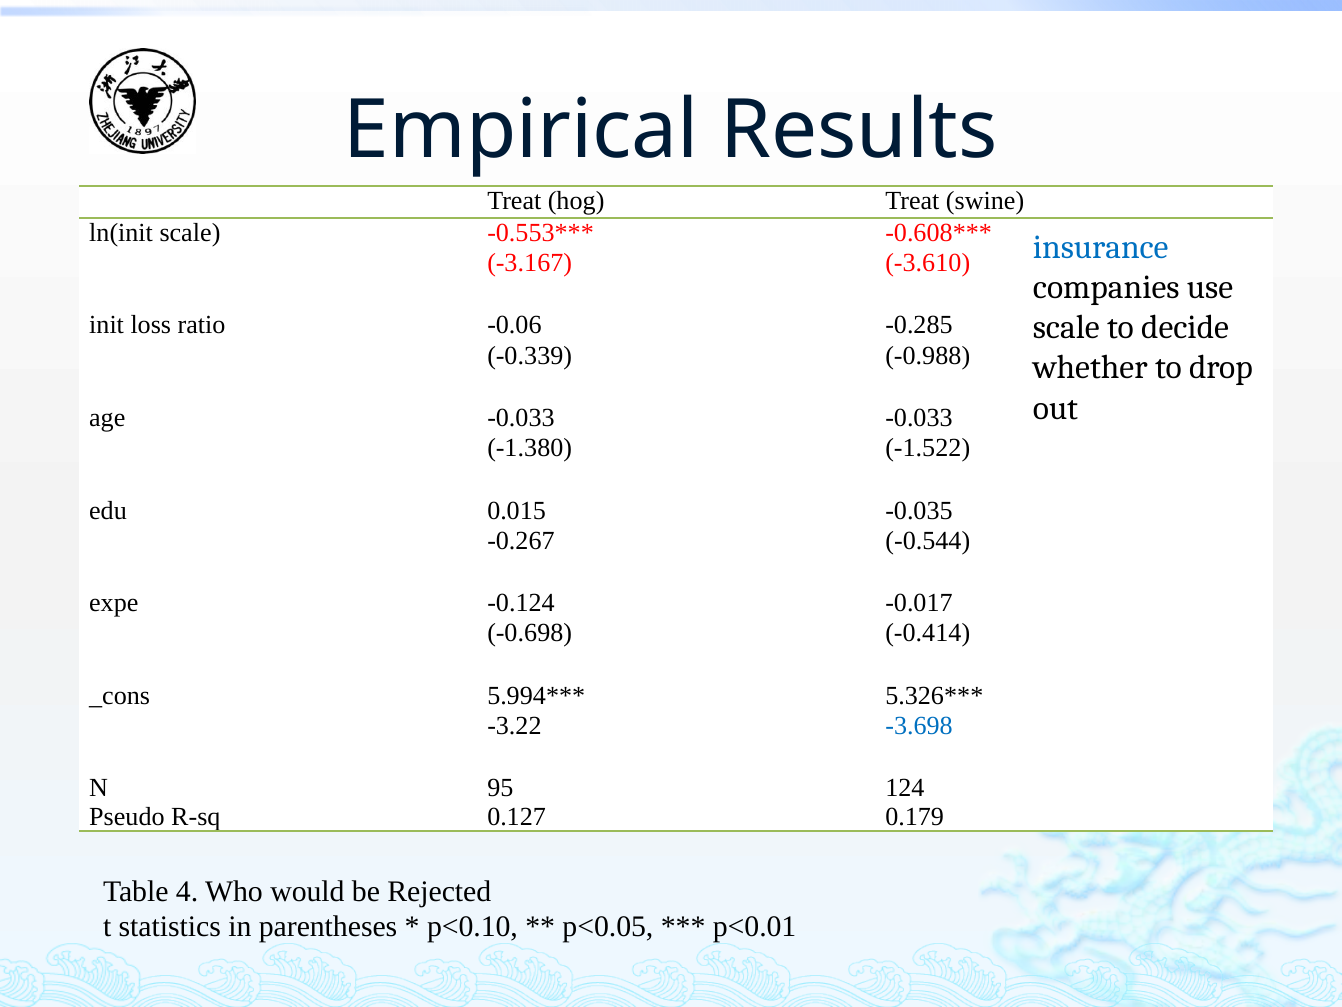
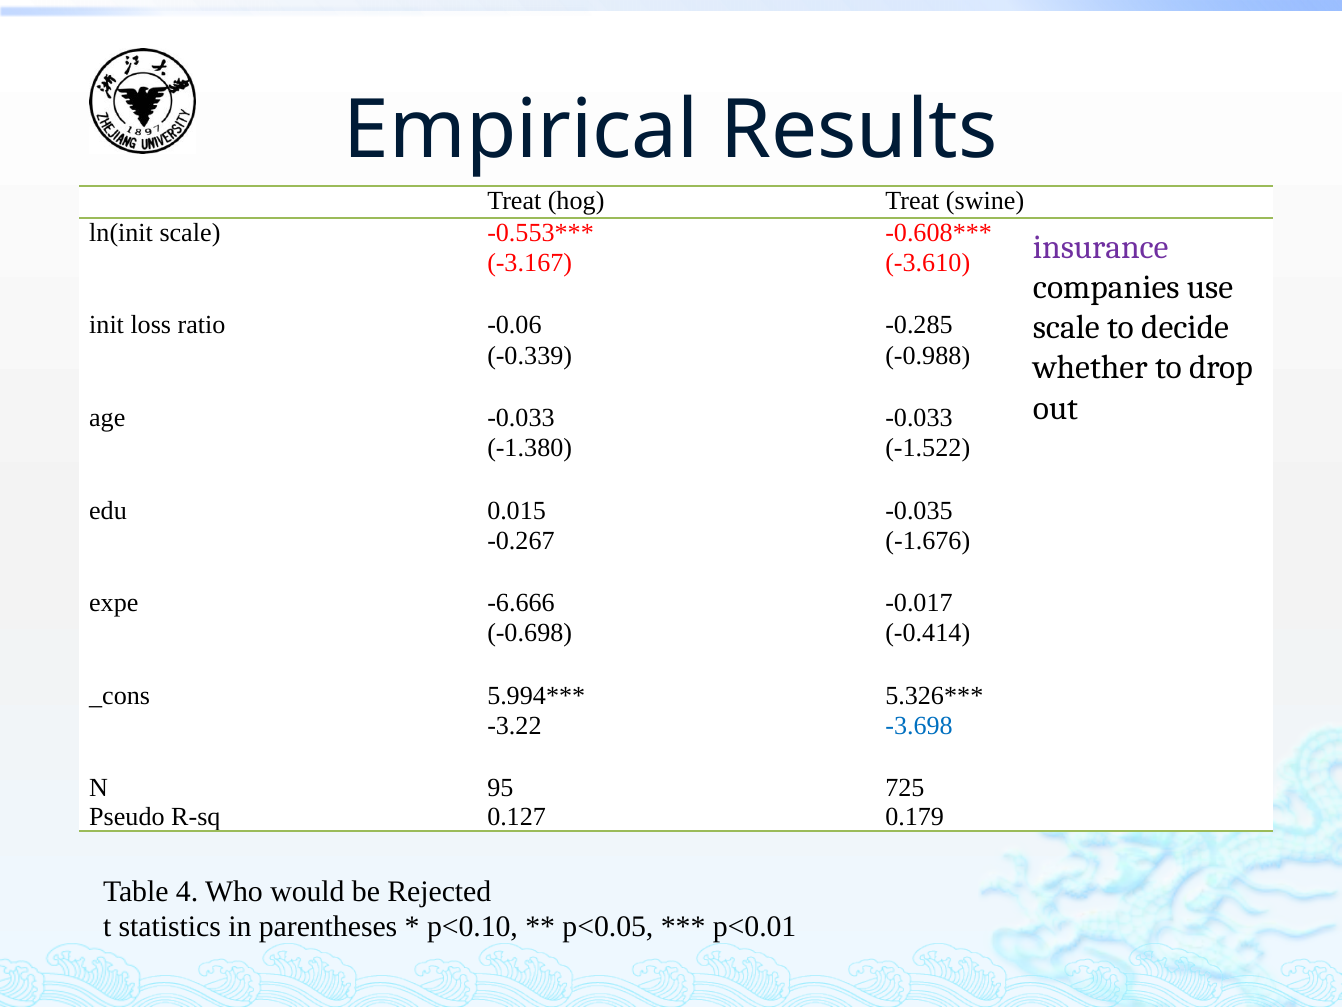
insurance colour: blue -> purple
-0.544: -0.544 -> -1.676
-0.124: -0.124 -> -6.666
124: 124 -> 725
